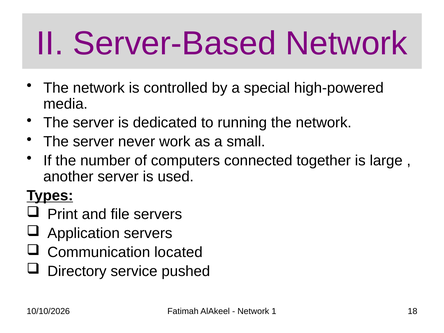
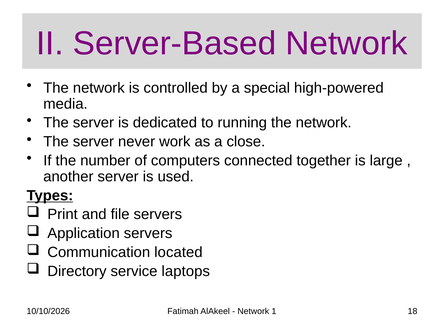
small: small -> close
pushed: pushed -> laptops
